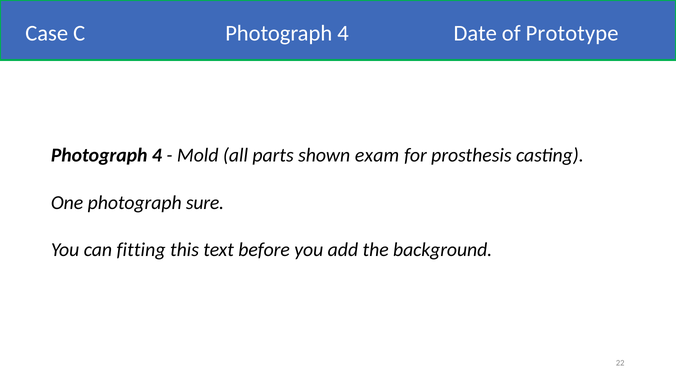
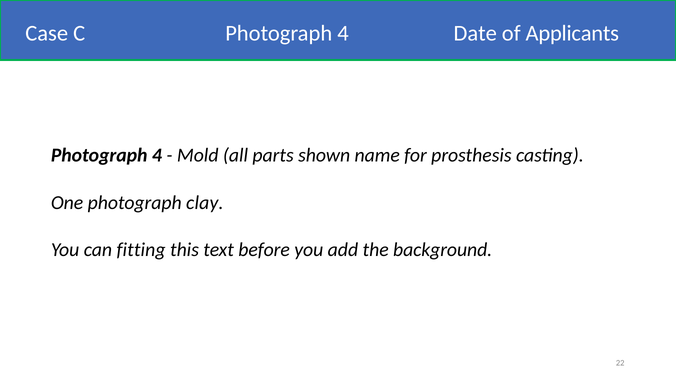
Prototype: Prototype -> Applicants
exam: exam -> name
sure: sure -> clay
